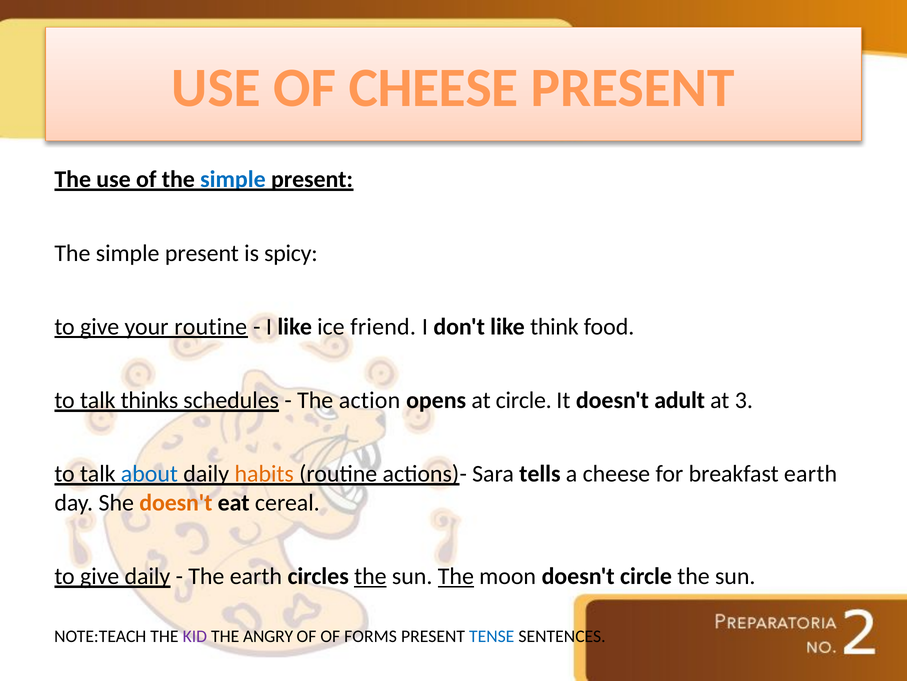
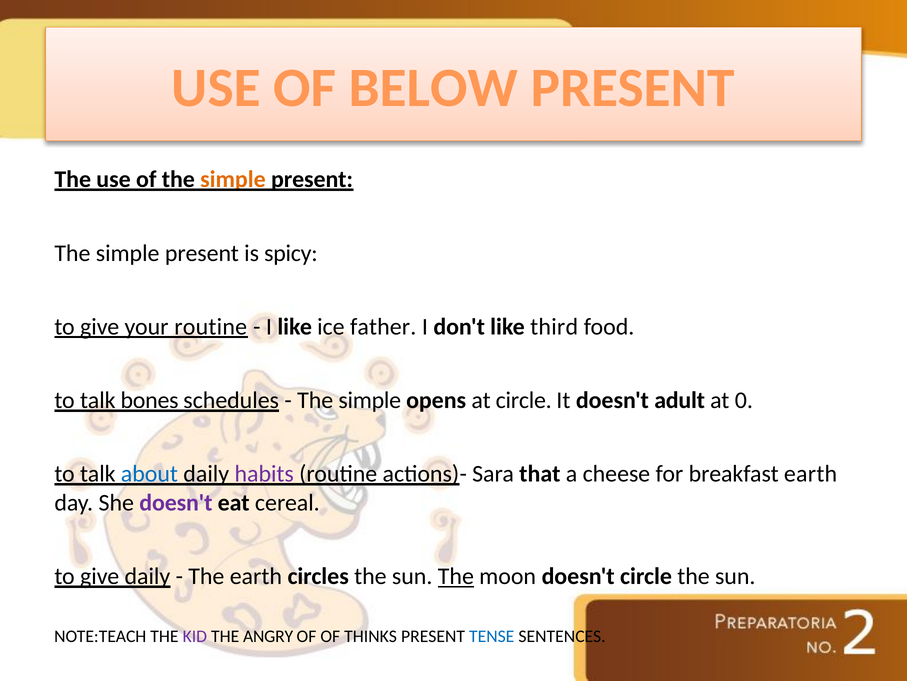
OF CHEESE: CHEESE -> BELOW
simple at (233, 179) colour: blue -> orange
friend: friend -> father
think: think -> third
thinks: thinks -> bones
action at (370, 400): action -> simple
3: 3 -> 0
habits colour: orange -> purple
tells: tells -> that
doesn't at (176, 502) colour: orange -> purple
the at (370, 576) underline: present -> none
FORMS: FORMS -> THINKS
